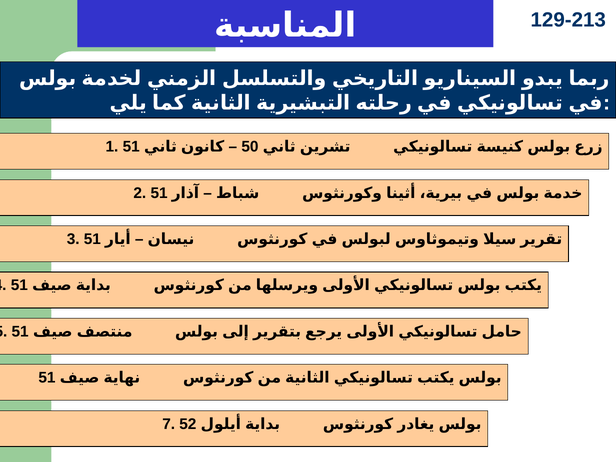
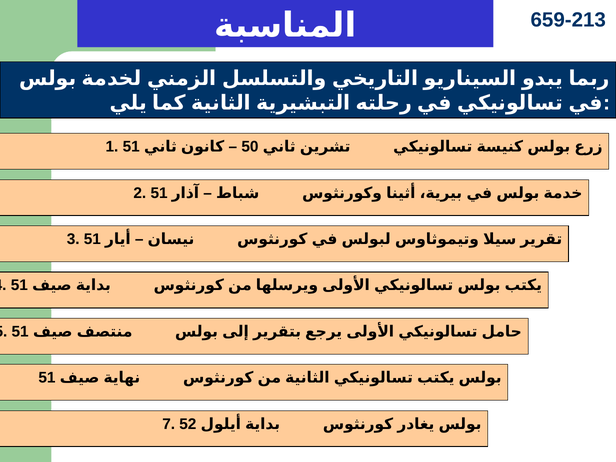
129-213: 129-213 -> 659-213
